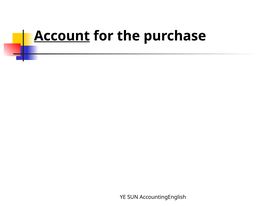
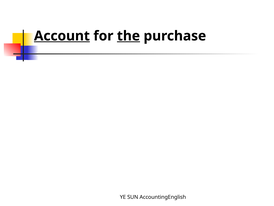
the underline: none -> present
